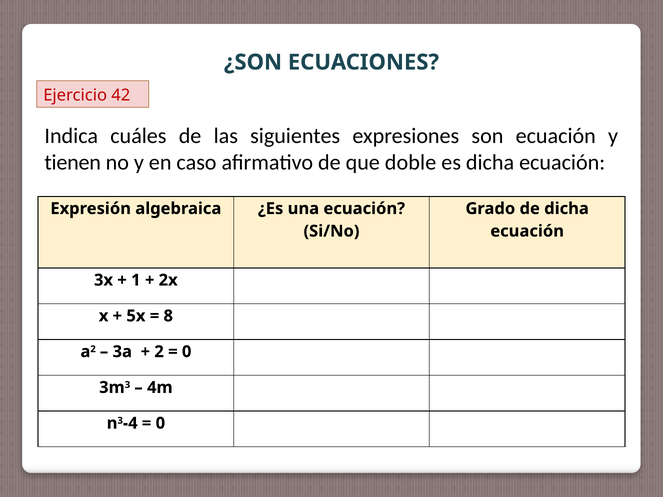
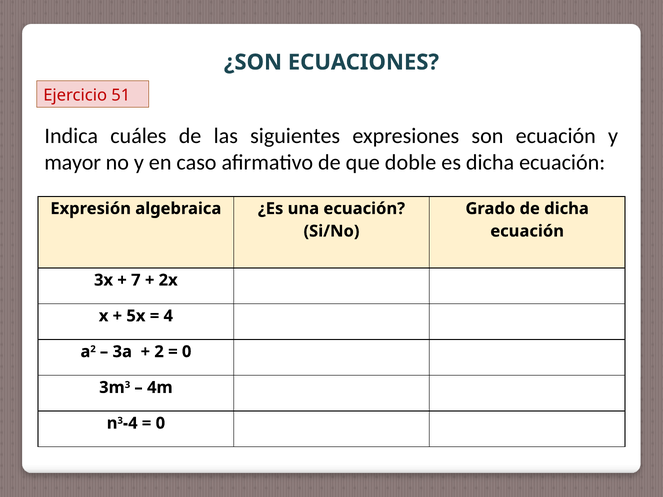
42: 42 -> 51
tienen: tienen -> mayor
1: 1 -> 7
8: 8 -> 4
